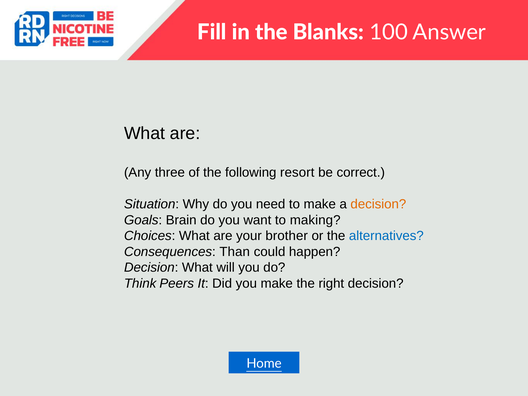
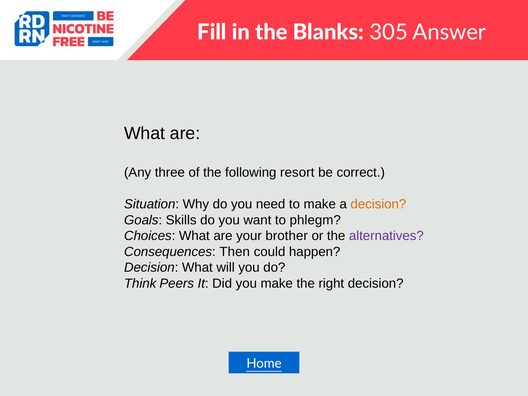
100: 100 -> 305
Brain: Brain -> Skills
making: making -> phlegm
alternatives colour: blue -> purple
Than: Than -> Then
